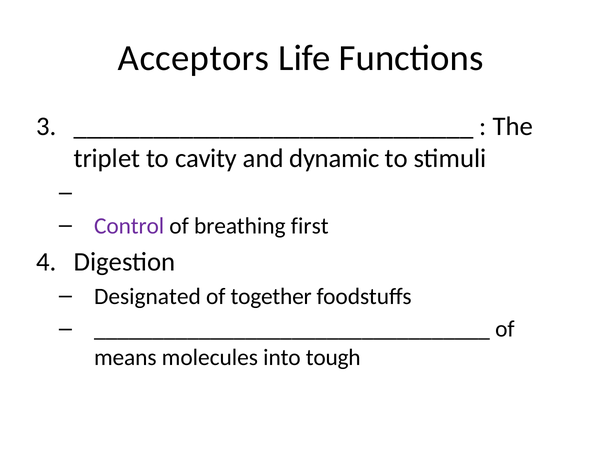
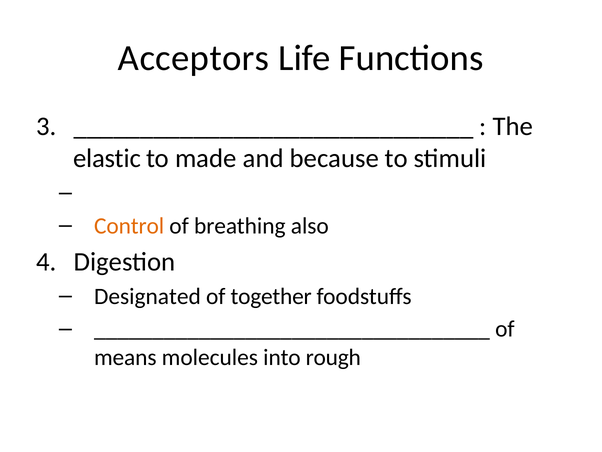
triplet: triplet -> elastic
cavity: cavity -> made
dynamic: dynamic -> because
Control colour: purple -> orange
first: first -> also
tough: tough -> rough
